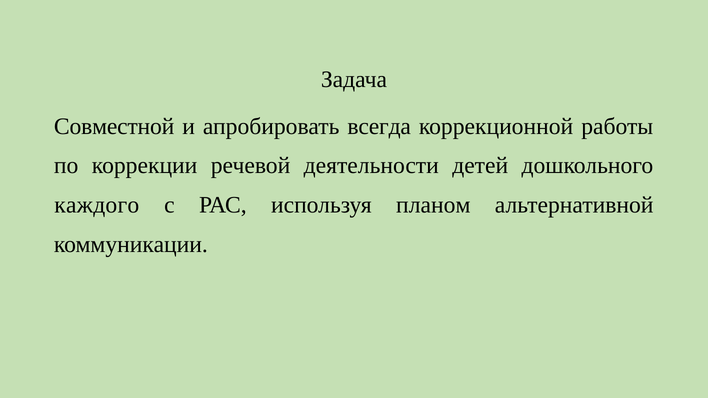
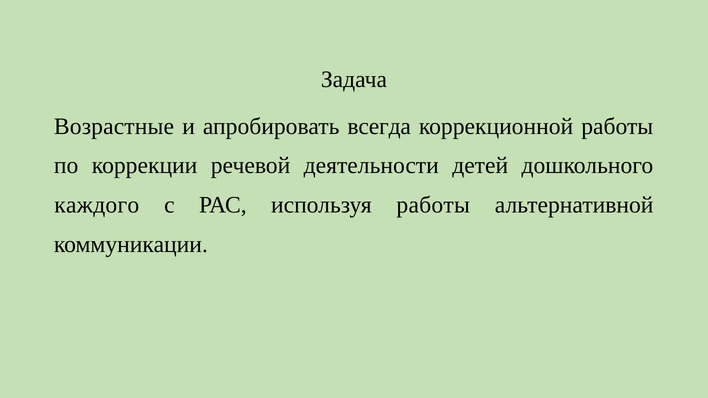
Совместной: Совместной -> Возрастные
используя планом: планом -> работы
